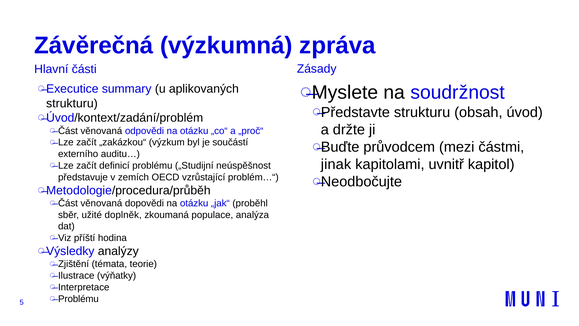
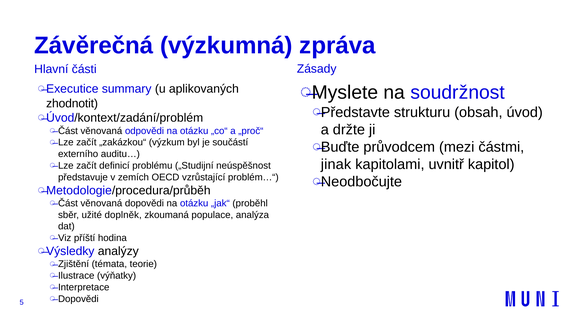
strukturu at (72, 103): strukturu -> zhodnotit
Problému at (78, 299): Problému -> Dopovědi
